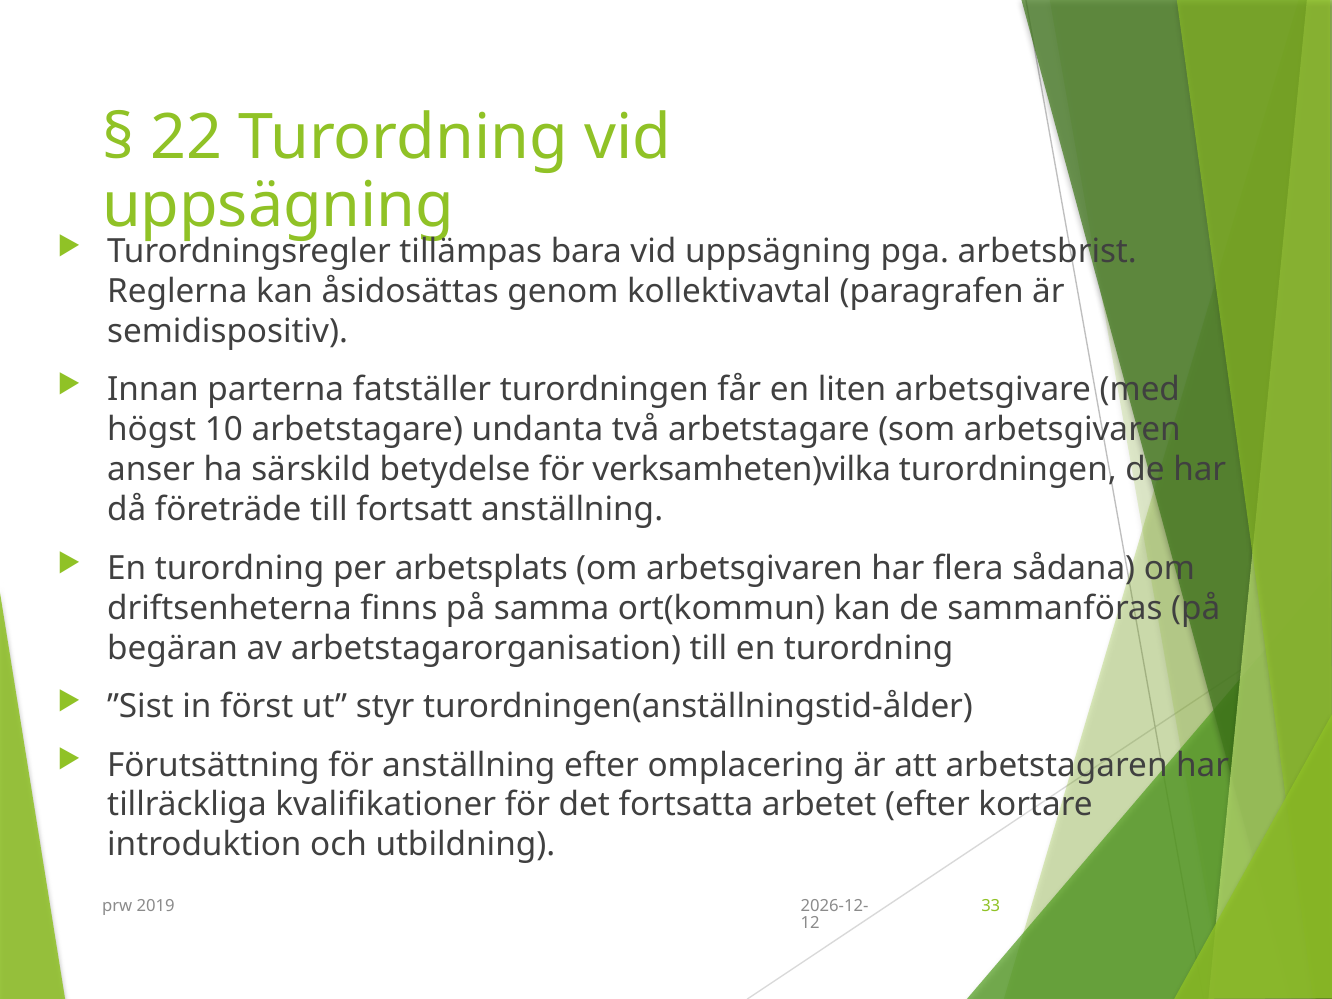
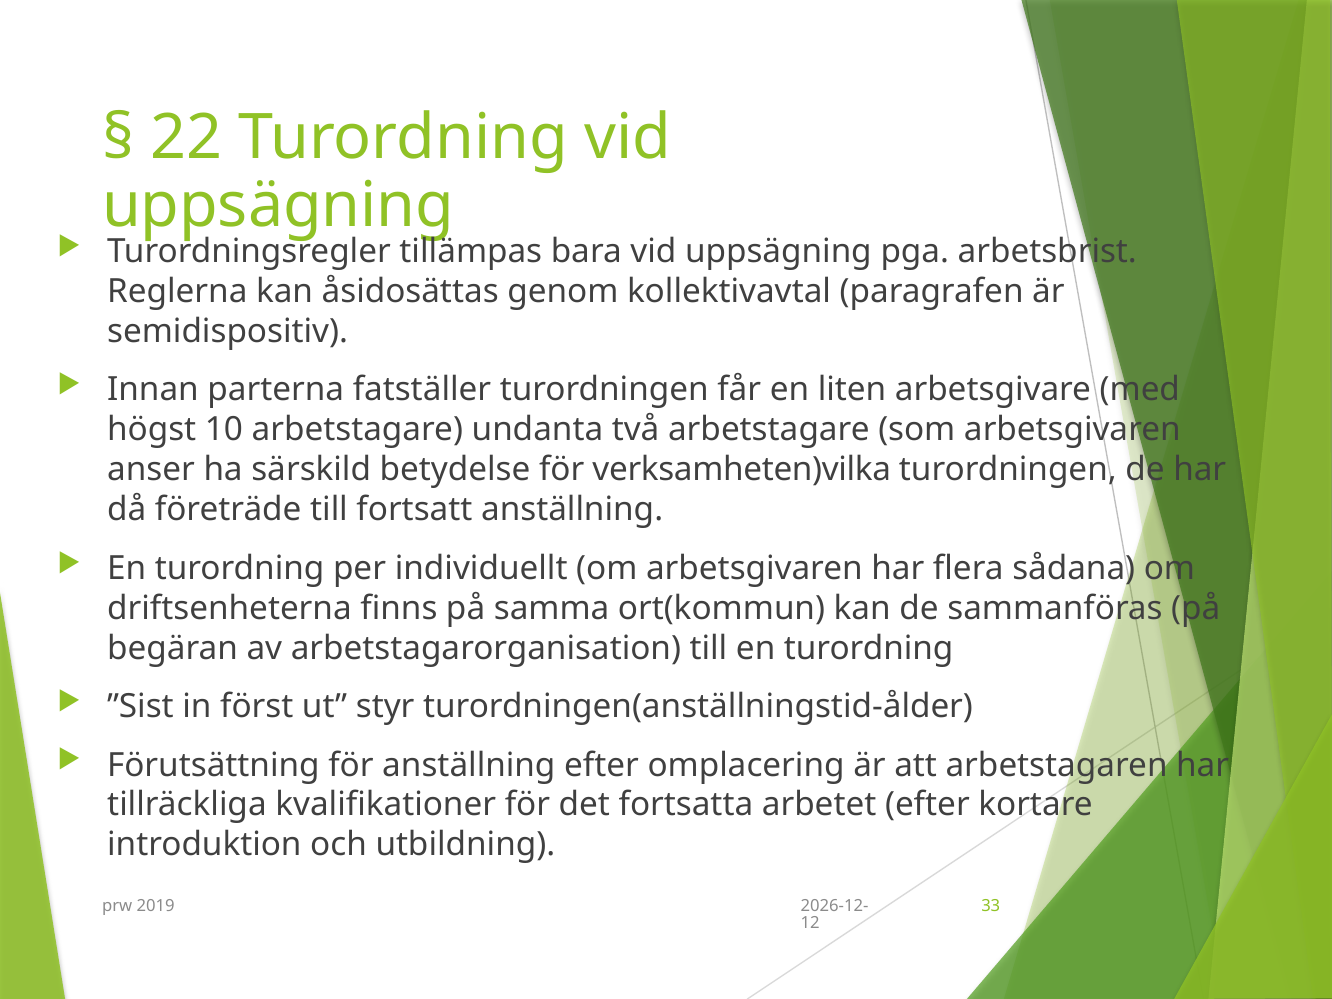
arbetsplats: arbetsplats -> individuellt
